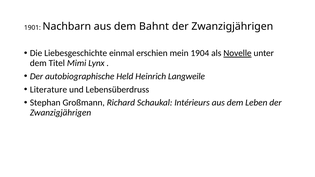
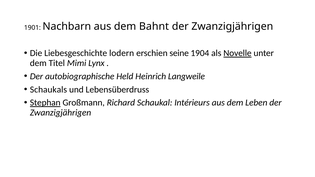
einmal: einmal -> lodern
mein: mein -> seine
Literature: Literature -> Schaukals
Stephan underline: none -> present
